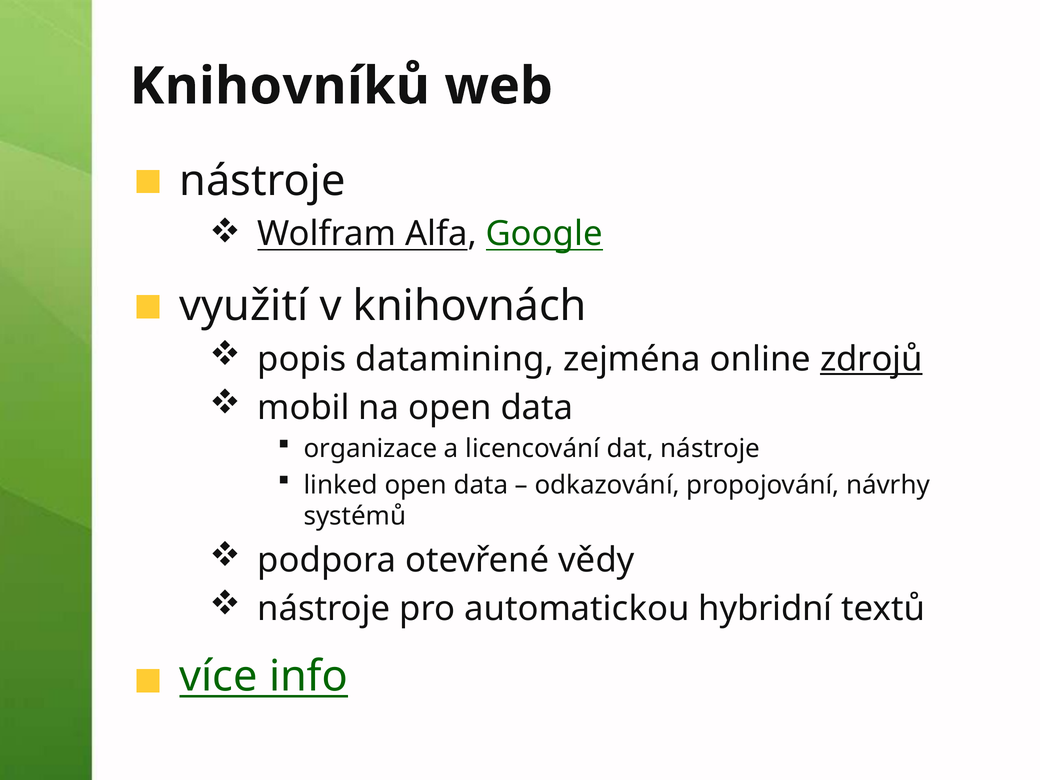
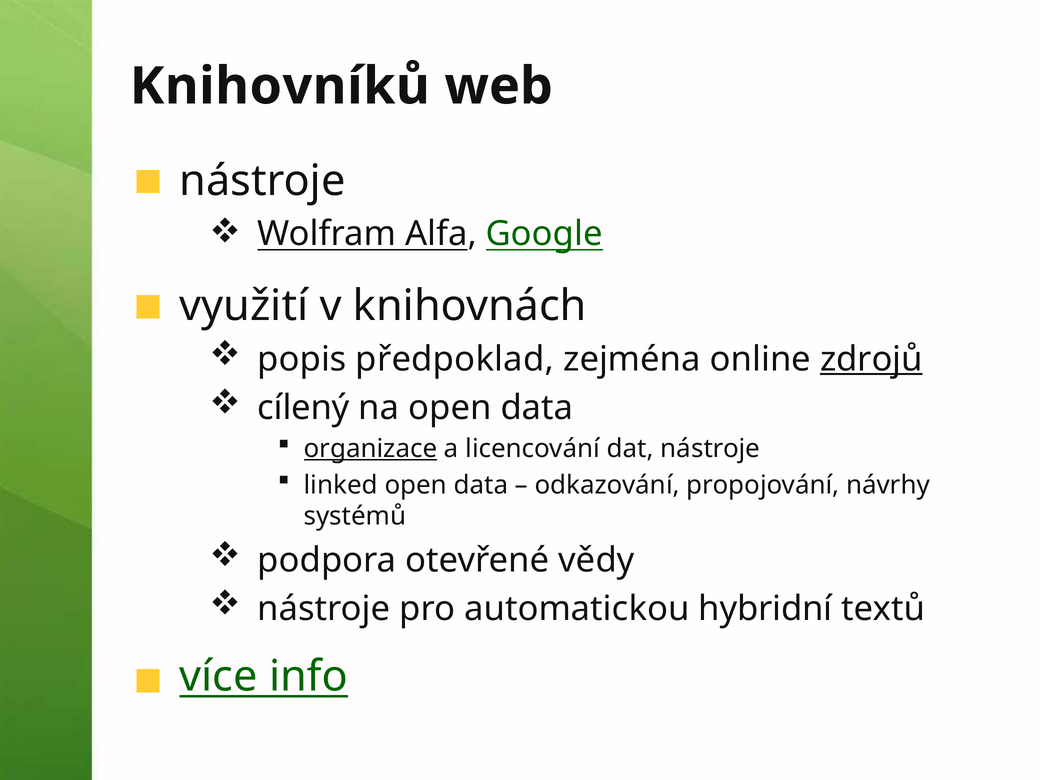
datamining: datamining -> předpoklad
mobil: mobil -> cílený
organizace underline: none -> present
